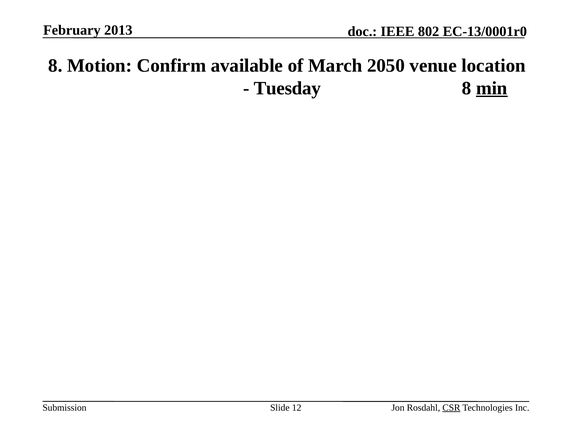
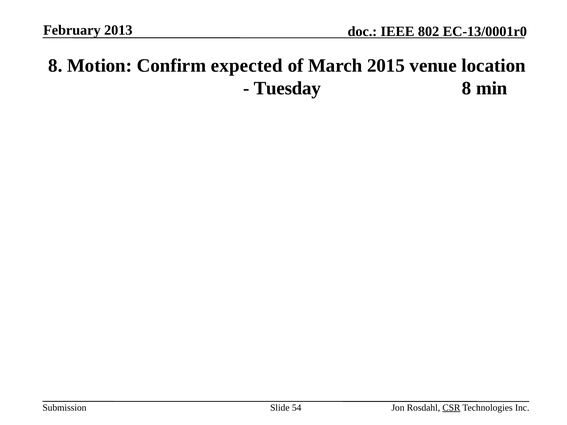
available: available -> expected
2050: 2050 -> 2015
min underline: present -> none
12: 12 -> 54
